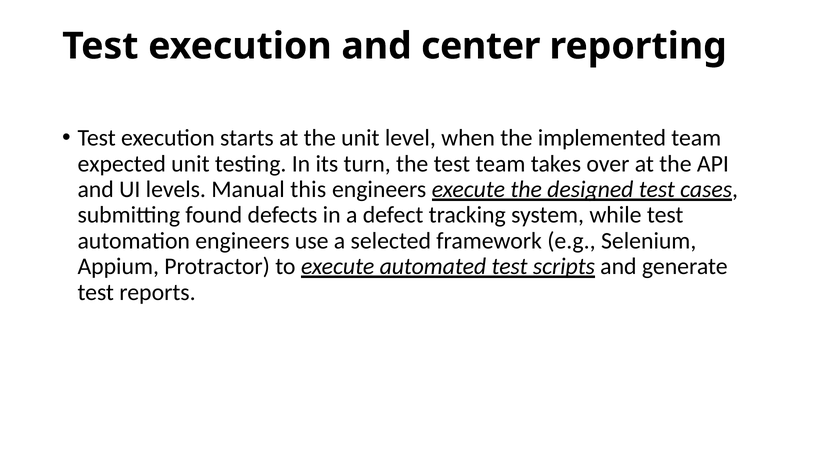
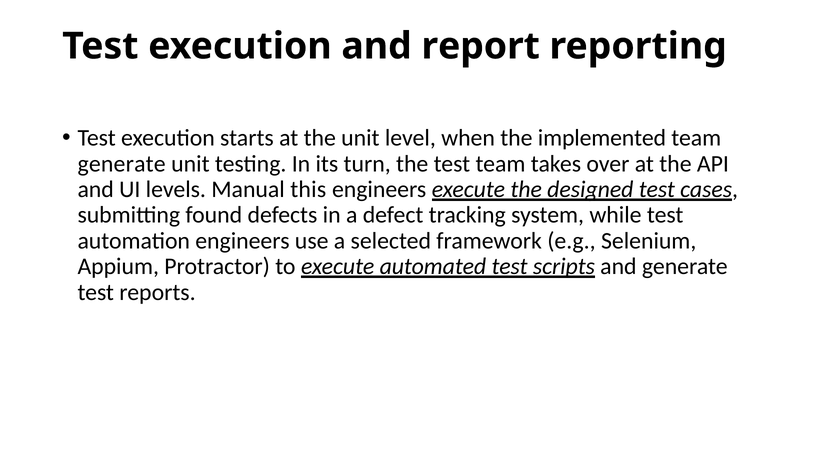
center: center -> report
expected at (122, 164): expected -> generate
